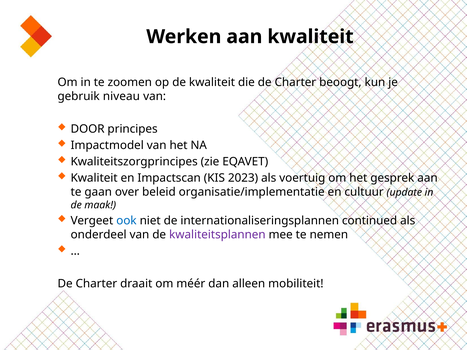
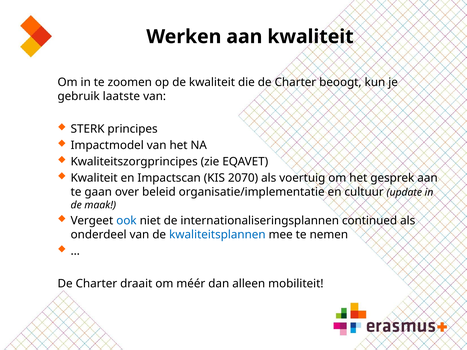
niveau: niveau -> laatste
DOOR: DOOR -> STERK
2023: 2023 -> 2070
kwaliteitsplannen colour: purple -> blue
